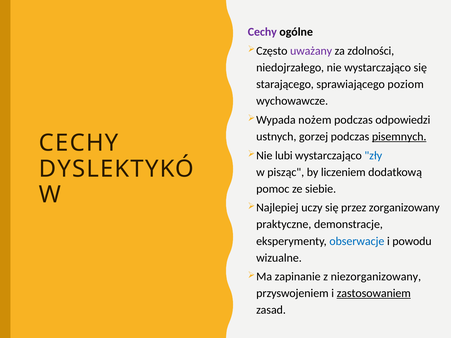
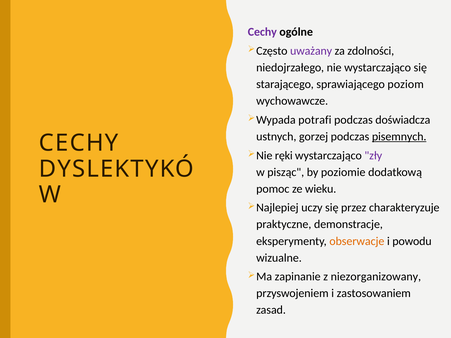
nożem: nożem -> potrafi
odpowiedzi: odpowiedzi -> doświadcza
lubi: lubi -> ręki
zły colour: blue -> purple
liczeniem: liczeniem -> poziomie
siebie: siebie -> wieku
zorganizowany: zorganizowany -> charakteryzuje
obserwacje colour: blue -> orange
zastosowaniem underline: present -> none
